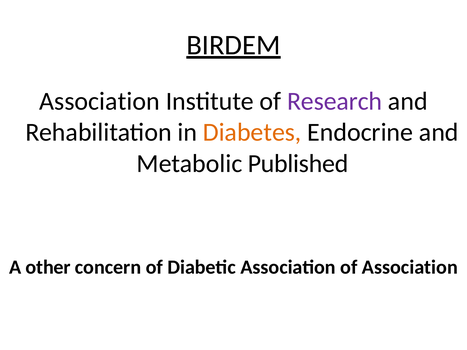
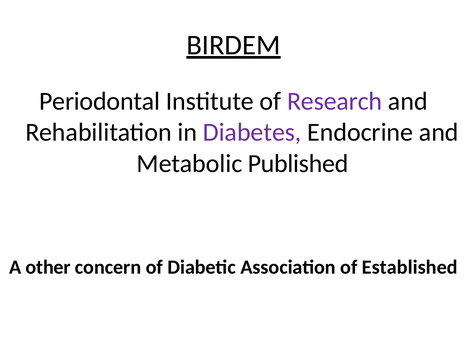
Association at (100, 101): Association -> Periodontal
Diabetes colour: orange -> purple
of Association: Association -> Established
